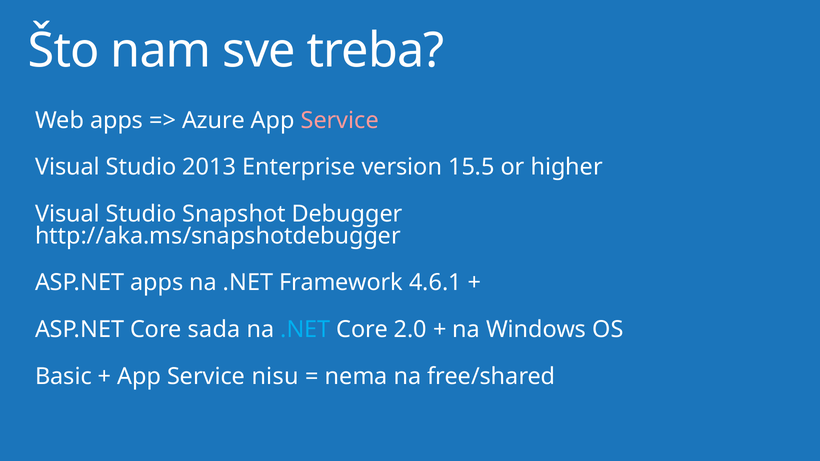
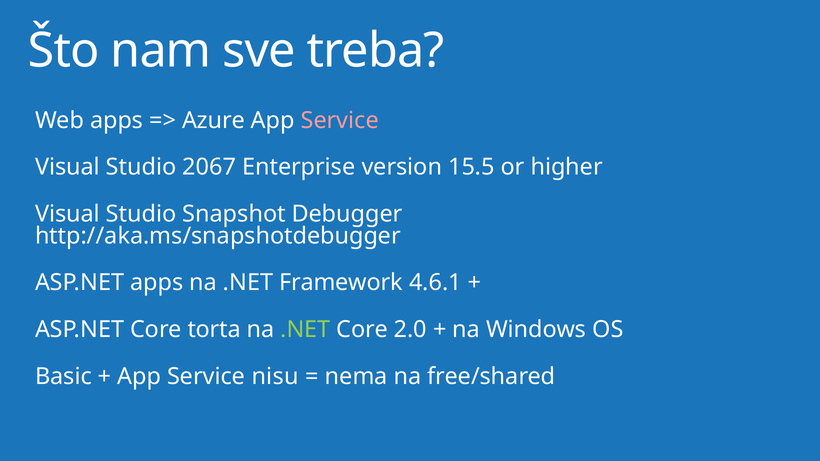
2013: 2013 -> 2067
sada: sada -> torta
.NET at (305, 330) colour: light blue -> light green
